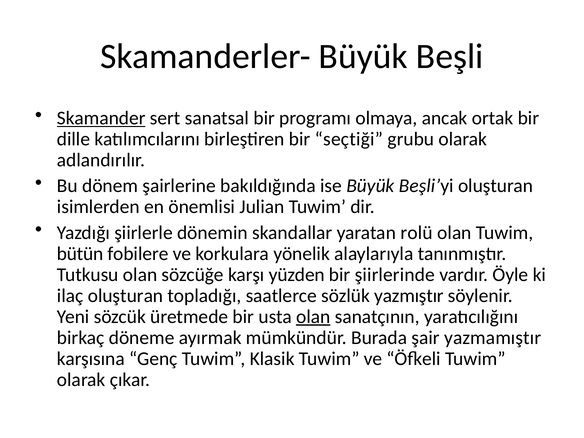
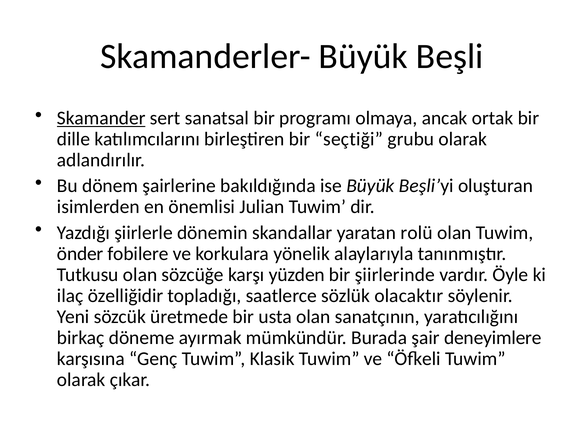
bütün: bütün -> önder
ilaç oluşturan: oluşturan -> özelliğidir
yazmıştır: yazmıştır -> olacaktır
olan at (313, 317) underline: present -> none
yazmamıştır: yazmamıştır -> deneyimlere
